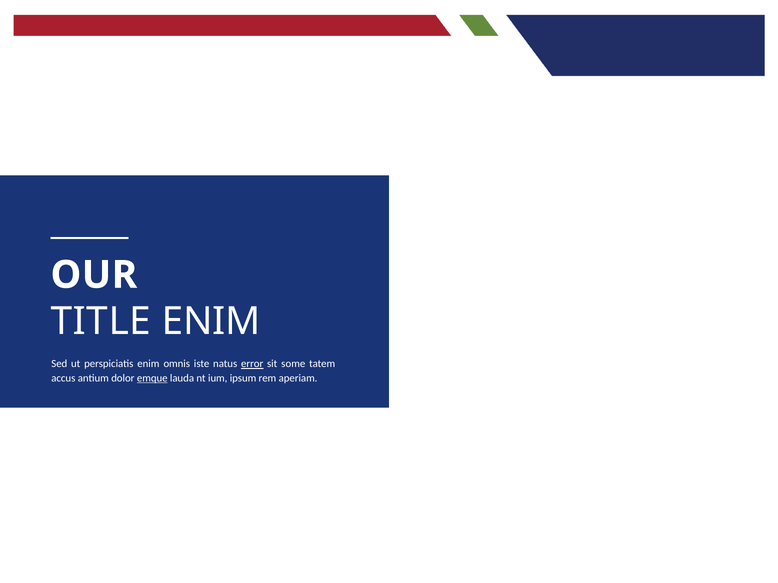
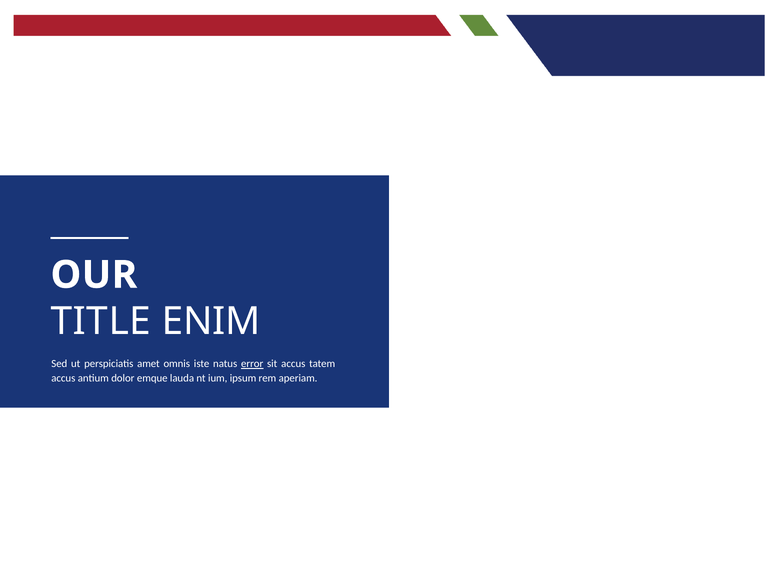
perspiciatis enim: enim -> amet
sit some: some -> accus
emque underline: present -> none
